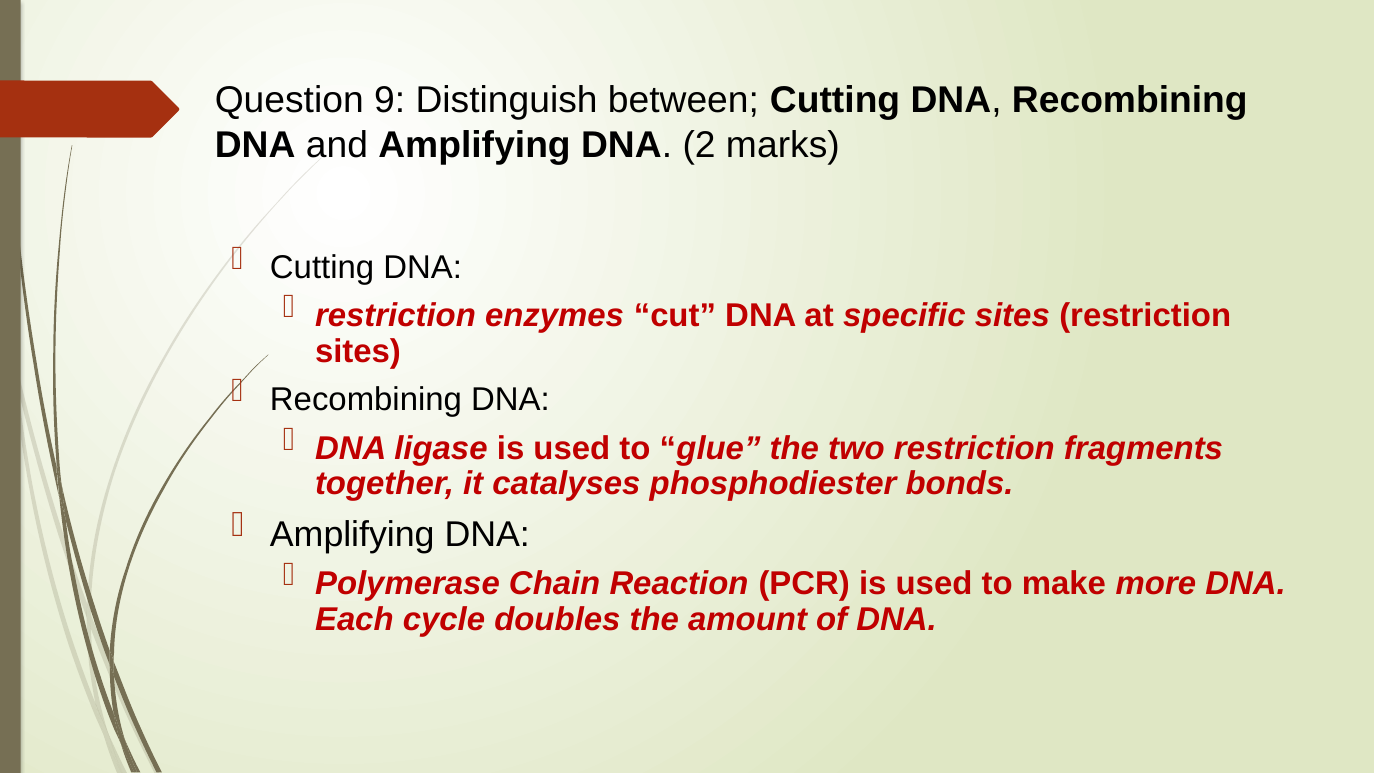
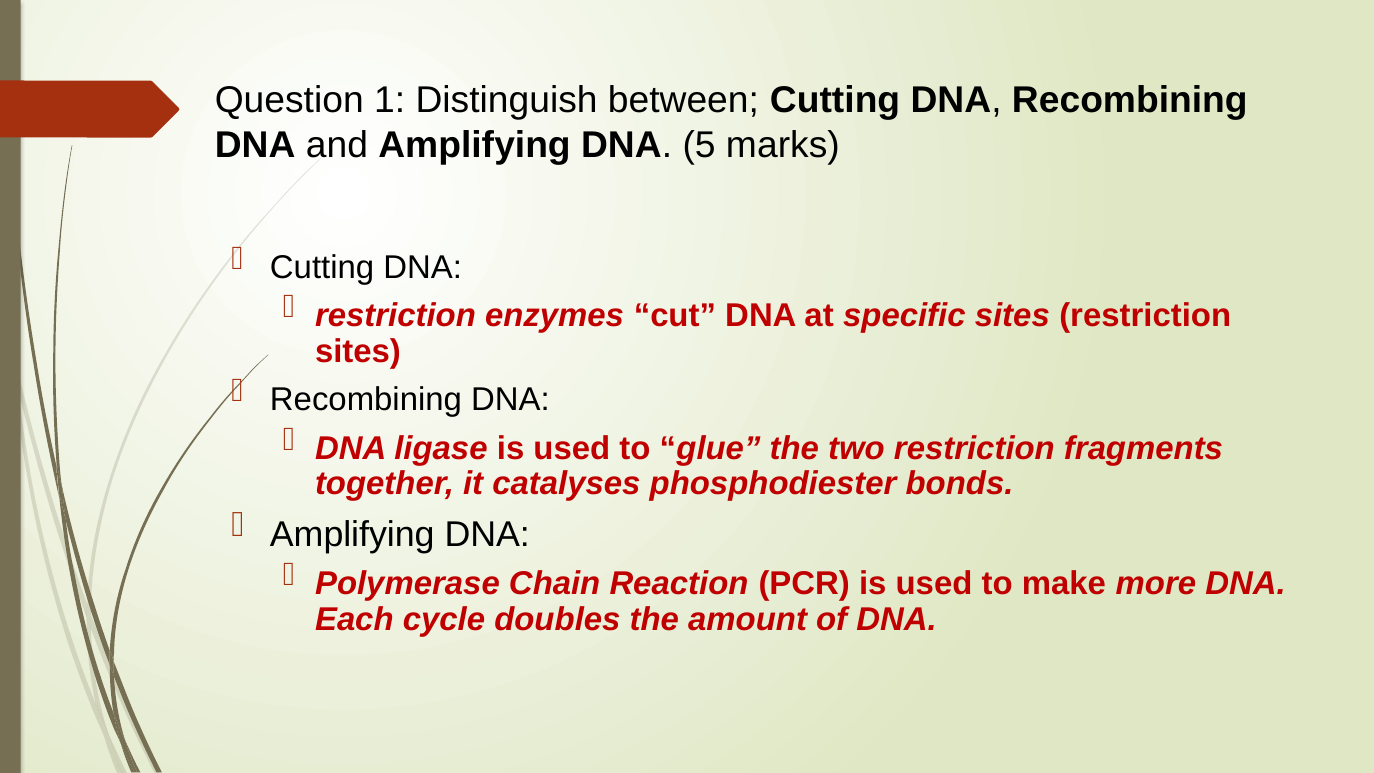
9: 9 -> 1
2: 2 -> 5
